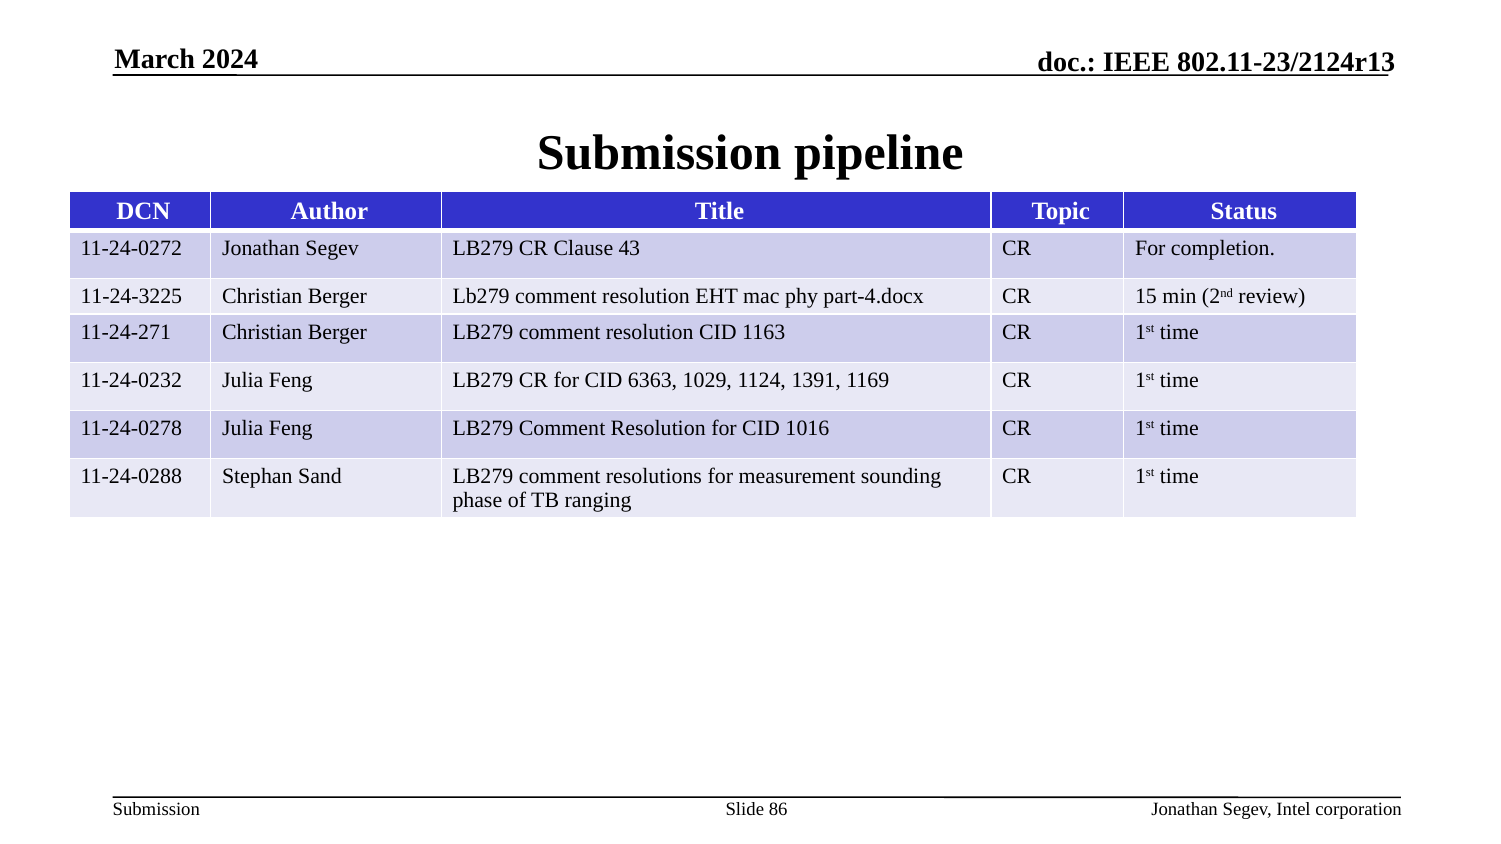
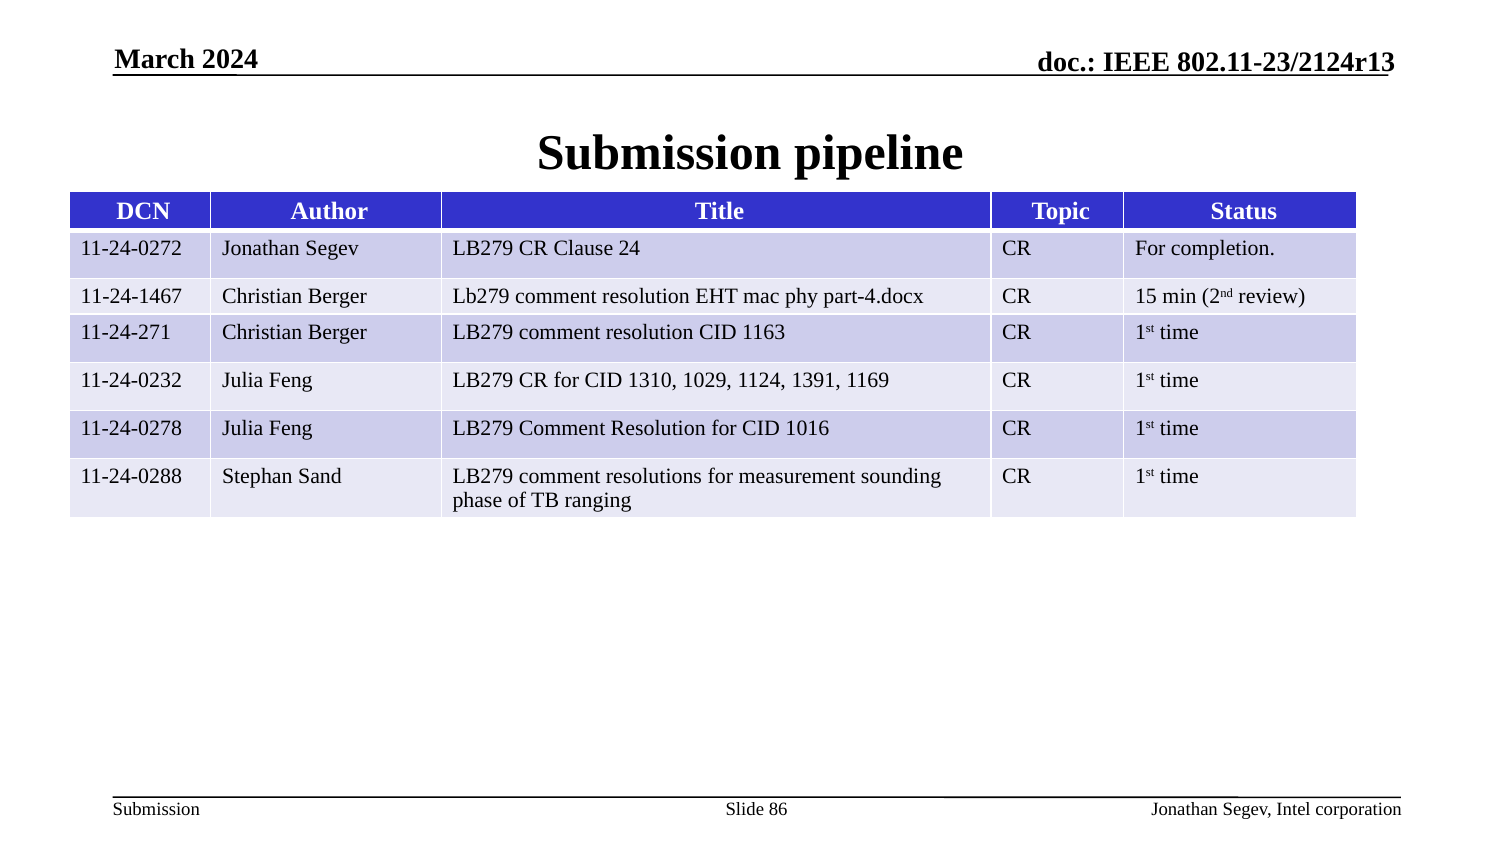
43: 43 -> 24
11-24-3225: 11-24-3225 -> 11-24-1467
6363: 6363 -> 1310
